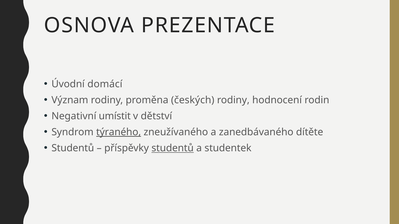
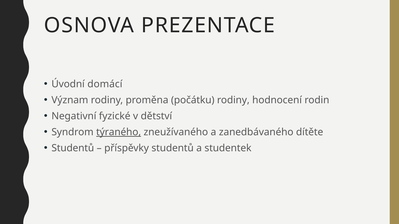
českých: českých -> počátku
umístit: umístit -> fyzické
studentů at (173, 148) underline: present -> none
